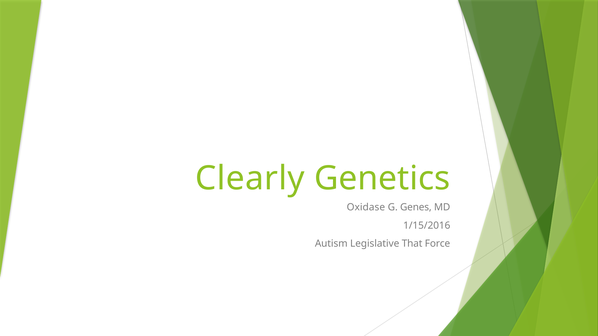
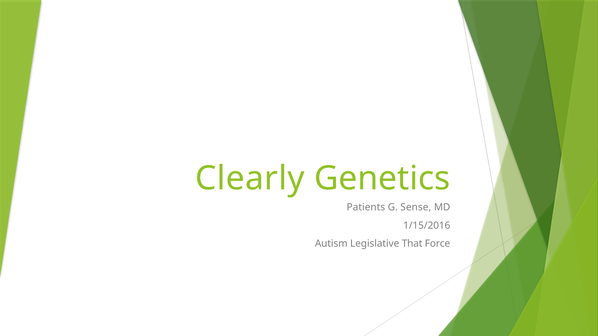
Oxidase: Oxidase -> Patients
Genes: Genes -> Sense
